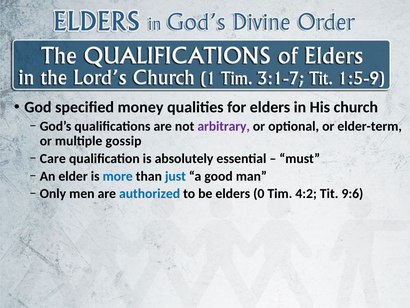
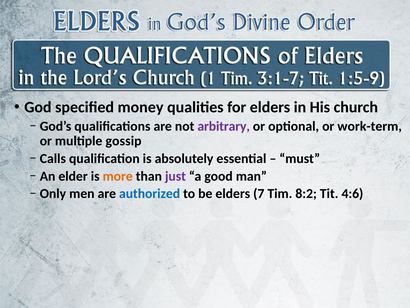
elder-term: elder-term -> work-term
Care: Care -> Calls
more colour: blue -> orange
just colour: blue -> purple
0: 0 -> 7
4:2: 4:2 -> 8:2
9:6: 9:6 -> 4:6
